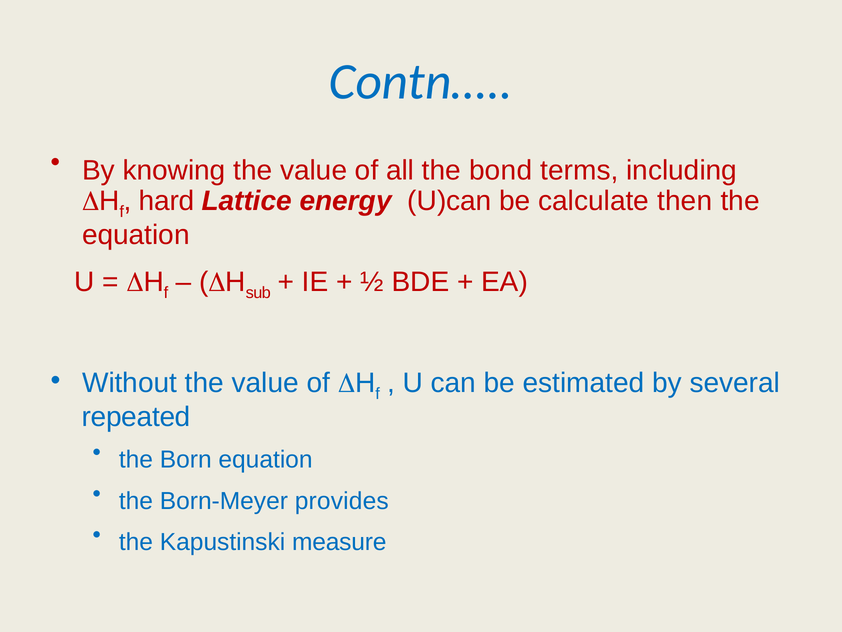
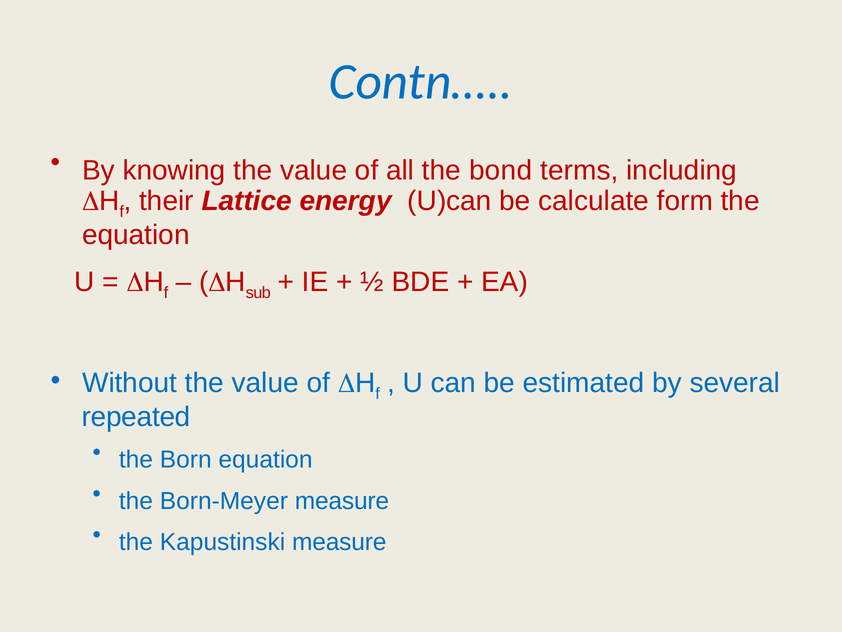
hard: hard -> their
then: then -> form
Born-Meyer provides: provides -> measure
